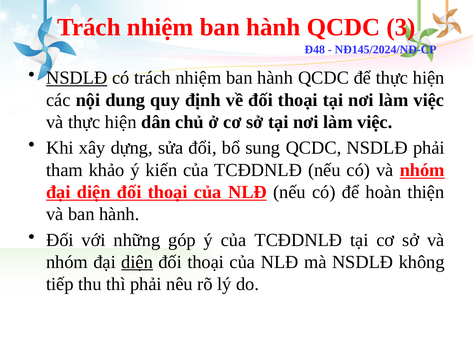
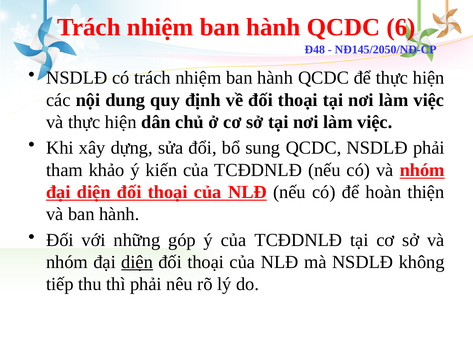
3: 3 -> 6
NĐ145/2024/NĐ-CP: NĐ145/2024/NĐ-CP -> NĐ145/2050/NĐ-CP
NSDLĐ at (77, 78) underline: present -> none
